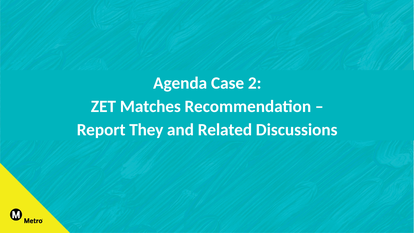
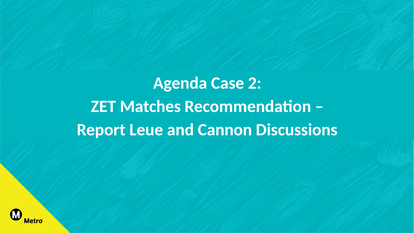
They: They -> Leue
Related: Related -> Cannon
